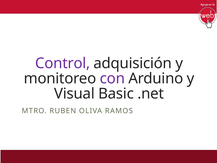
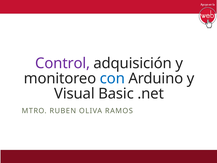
con colour: purple -> blue
